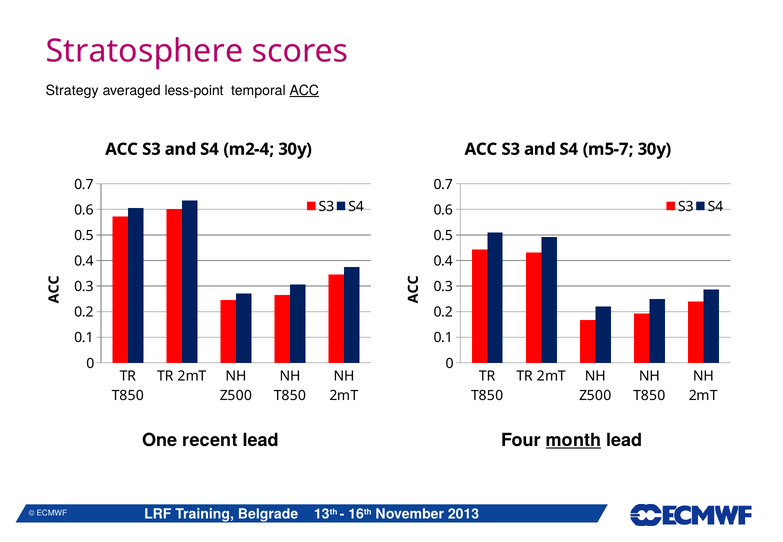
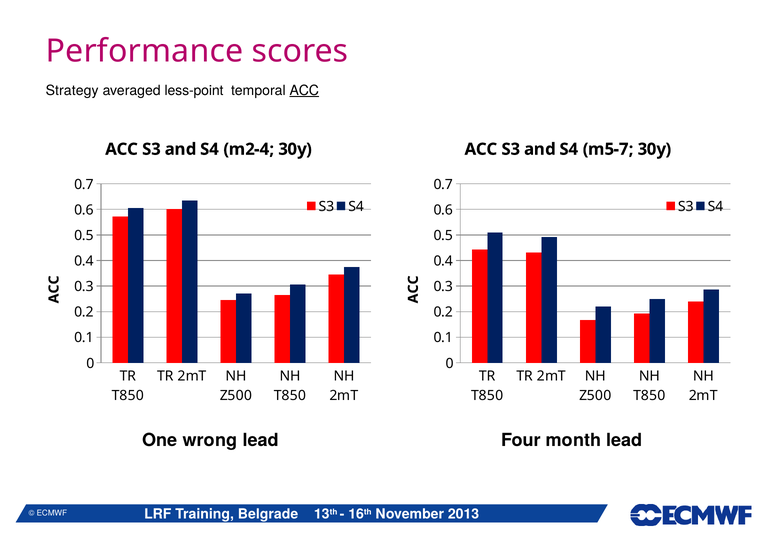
Stratosphere: Stratosphere -> Performance
recent: recent -> wrong
month underline: present -> none
